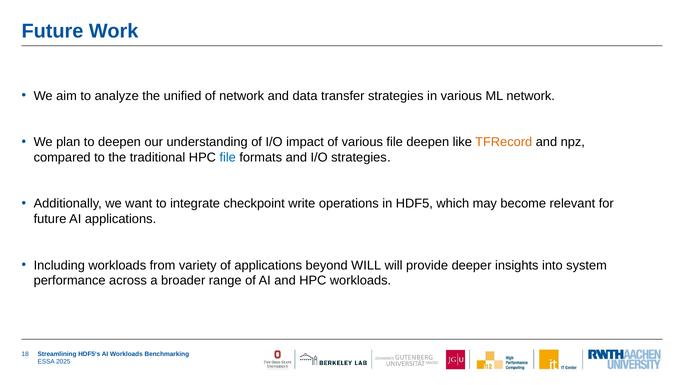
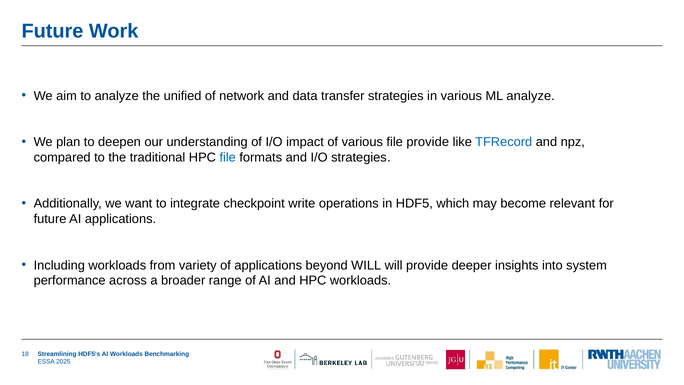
ML network: network -> analyze
file deepen: deepen -> provide
TFRecord colour: orange -> blue
